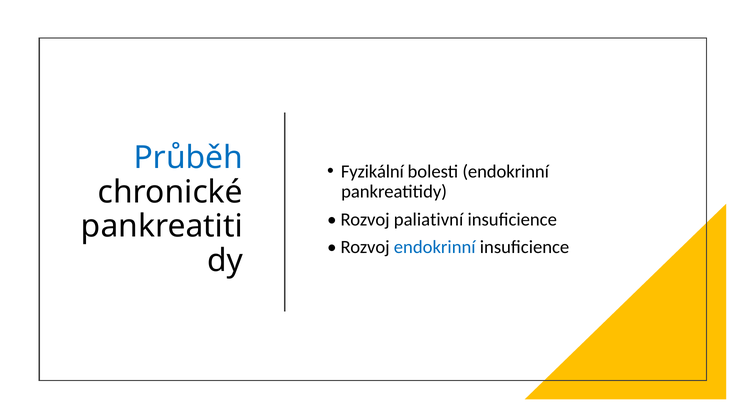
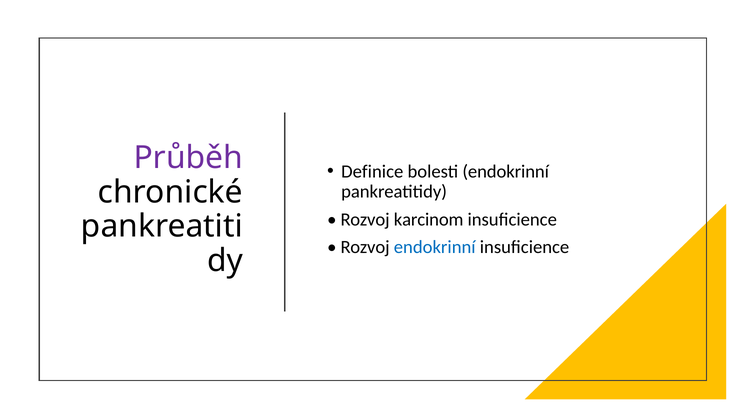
Průběh colour: blue -> purple
Fyzikální: Fyzikální -> Definice
paliativní: paliativní -> karcinom
